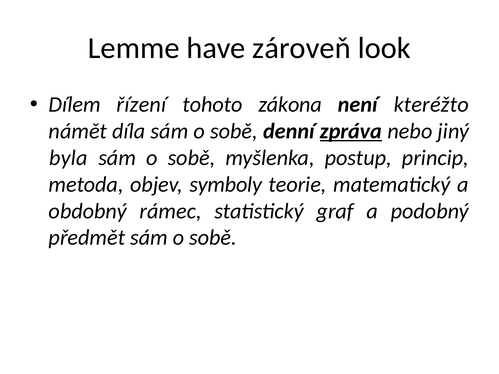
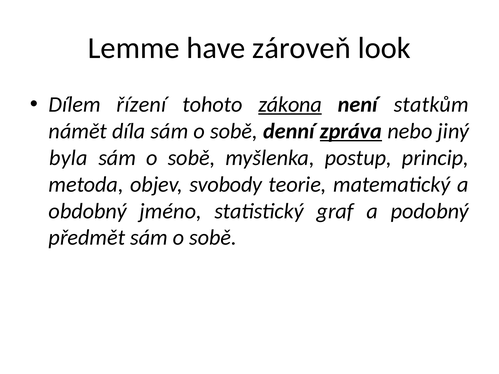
zákona underline: none -> present
kteréžto: kteréžto -> statkům
symboly: symboly -> svobody
rámec: rámec -> jméno
